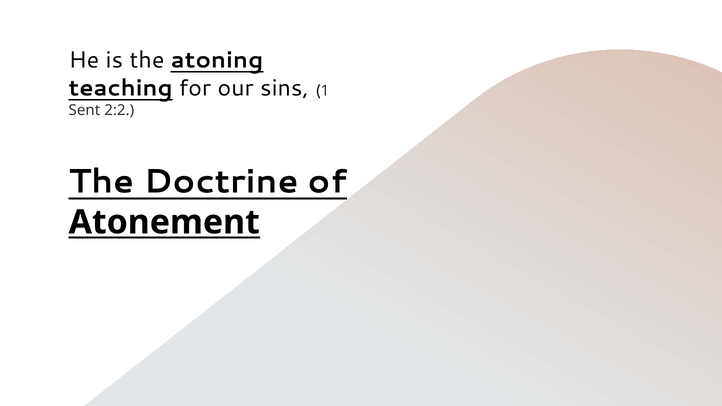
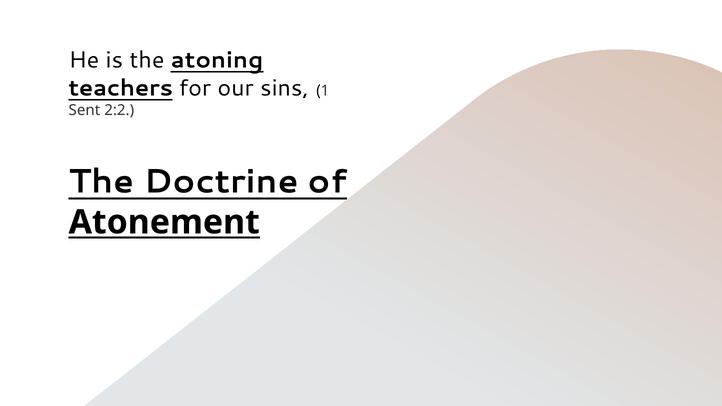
teaching: teaching -> teachers
